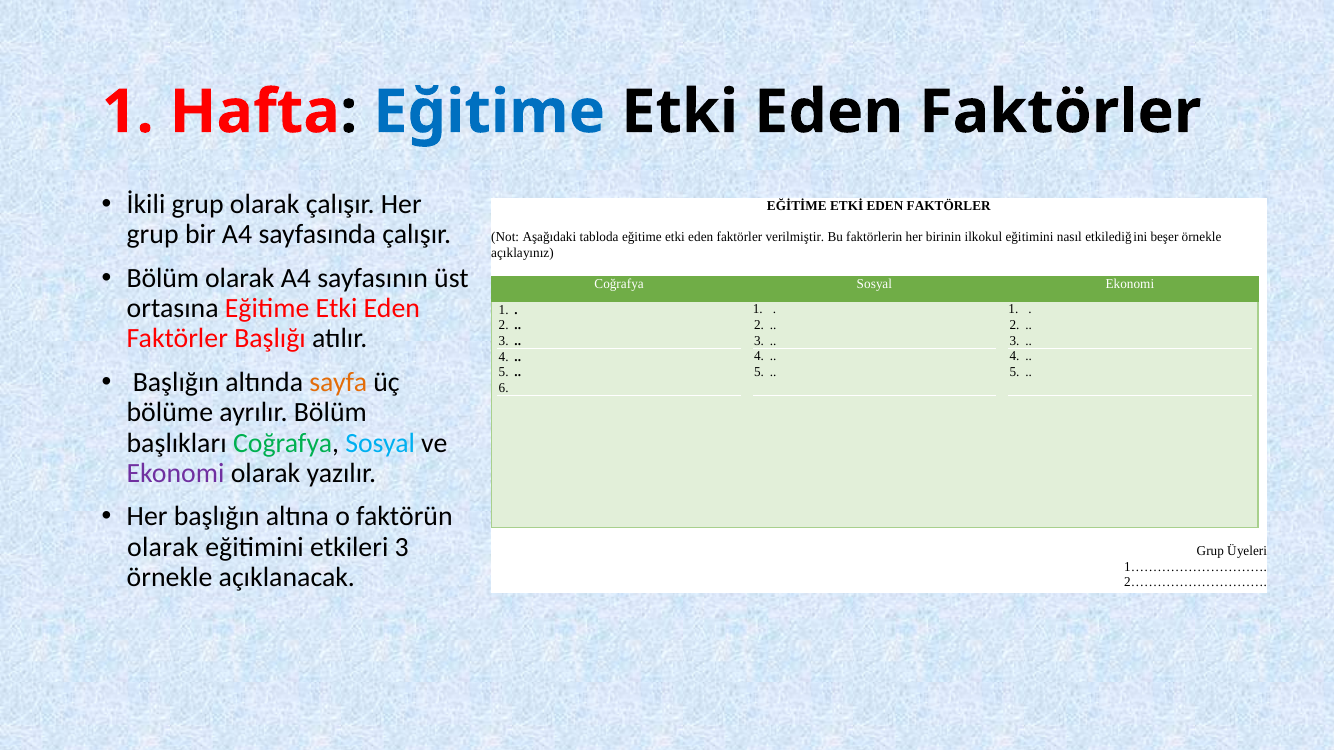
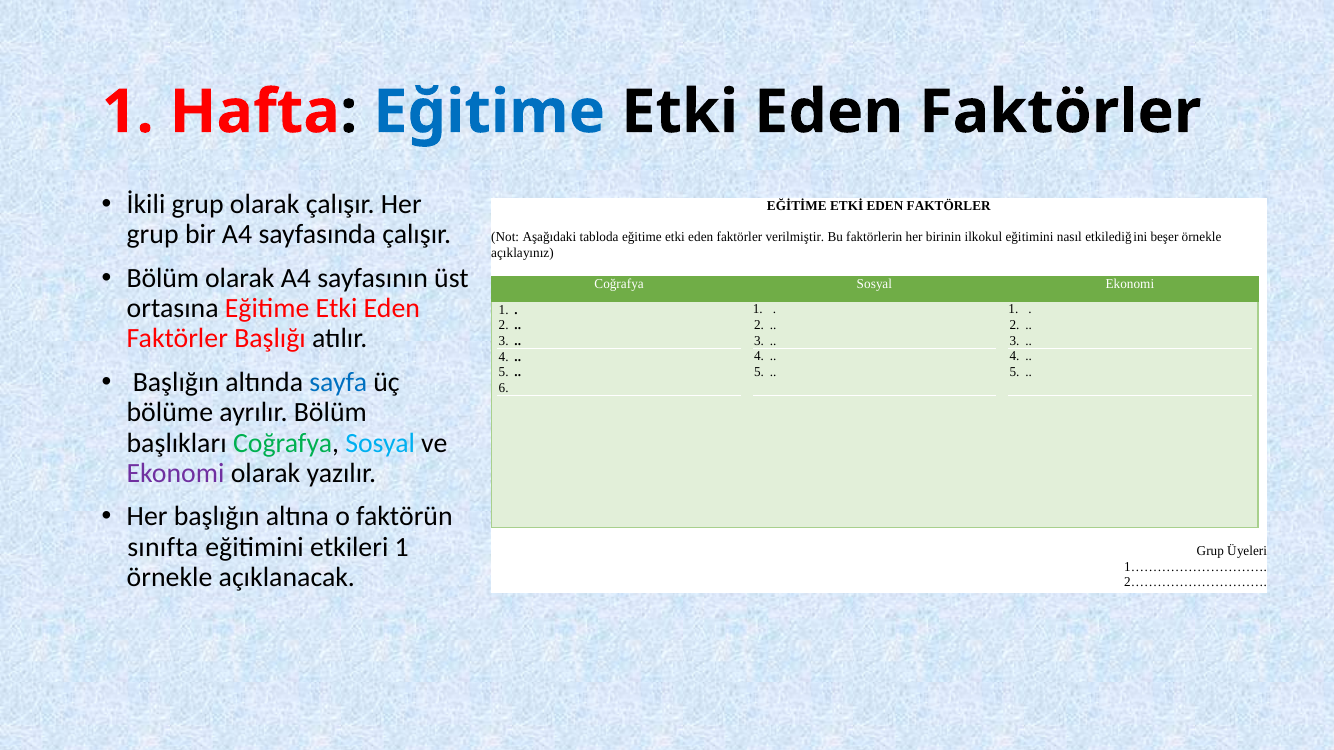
sayfa colour: orange -> blue
olarak at (163, 547): olarak -> sınıfta
etkileri 3: 3 -> 1
